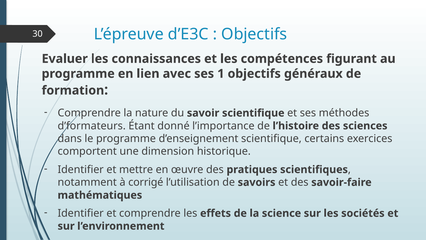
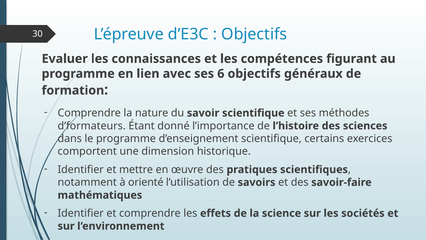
1: 1 -> 6
corrigé: corrigé -> orienté
